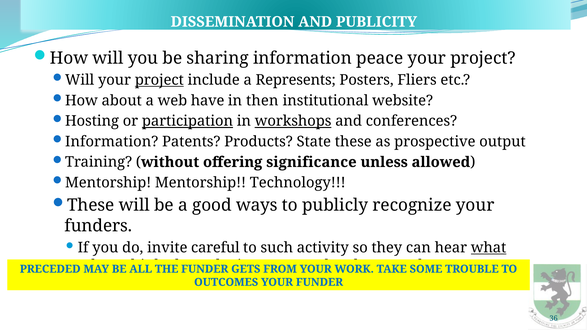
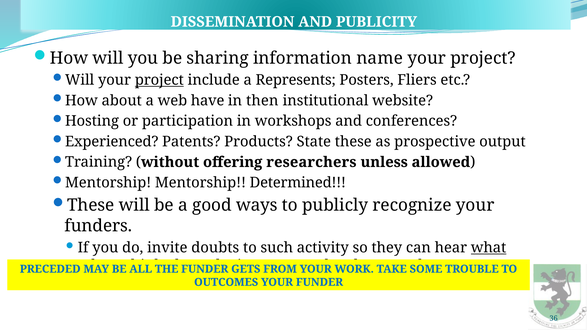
peace: peace -> name
participation underline: present -> none
workshops underline: present -> none
Information at (112, 142): Information -> Experienced
significance: significance -> researchers
Technology: Technology -> Determined
careful: careful -> doubts
